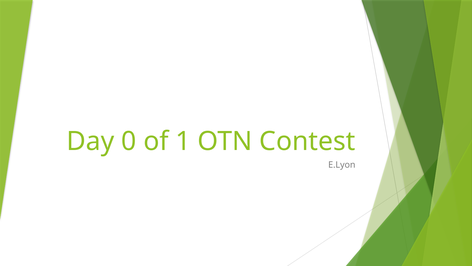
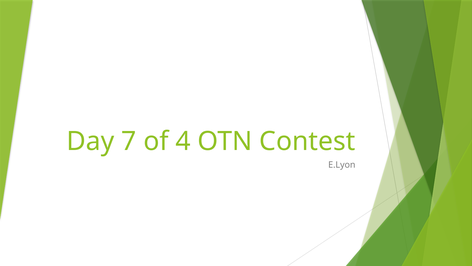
0: 0 -> 7
1: 1 -> 4
